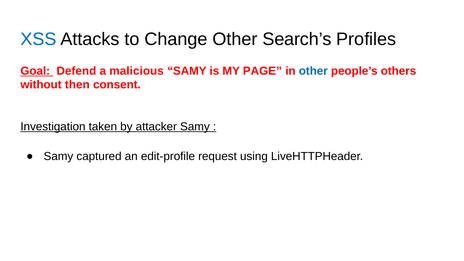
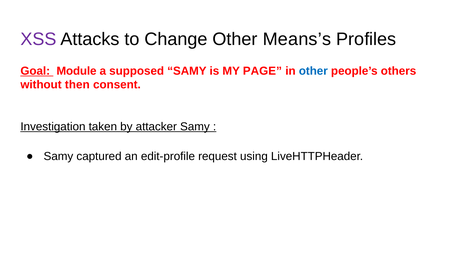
XSS colour: blue -> purple
Search’s: Search’s -> Means’s
Defend: Defend -> Module
malicious: malicious -> supposed
